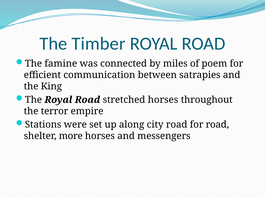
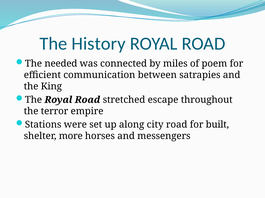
Timber: Timber -> History
famine: famine -> needed
stretched horses: horses -> escape
for road: road -> built
